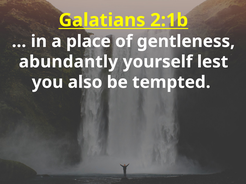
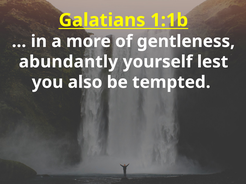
2:1b: 2:1b -> 1:1b
place: place -> more
